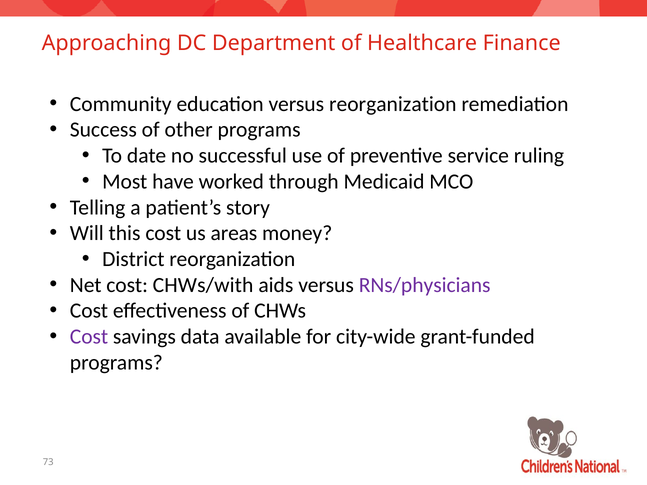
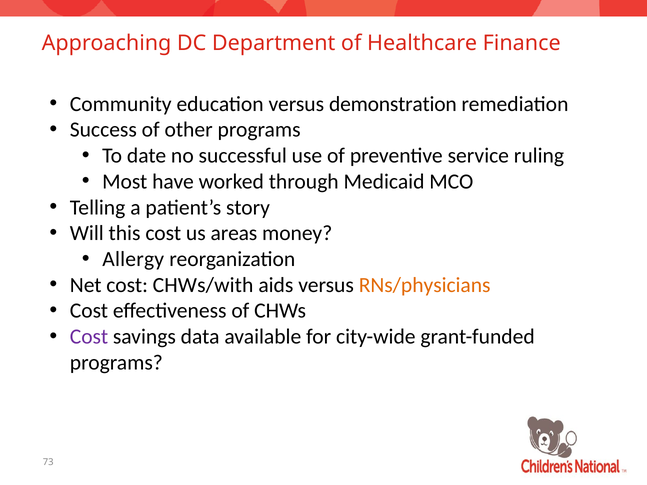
versus reorganization: reorganization -> demonstration
District: District -> Allergy
RNs/physicians colour: purple -> orange
